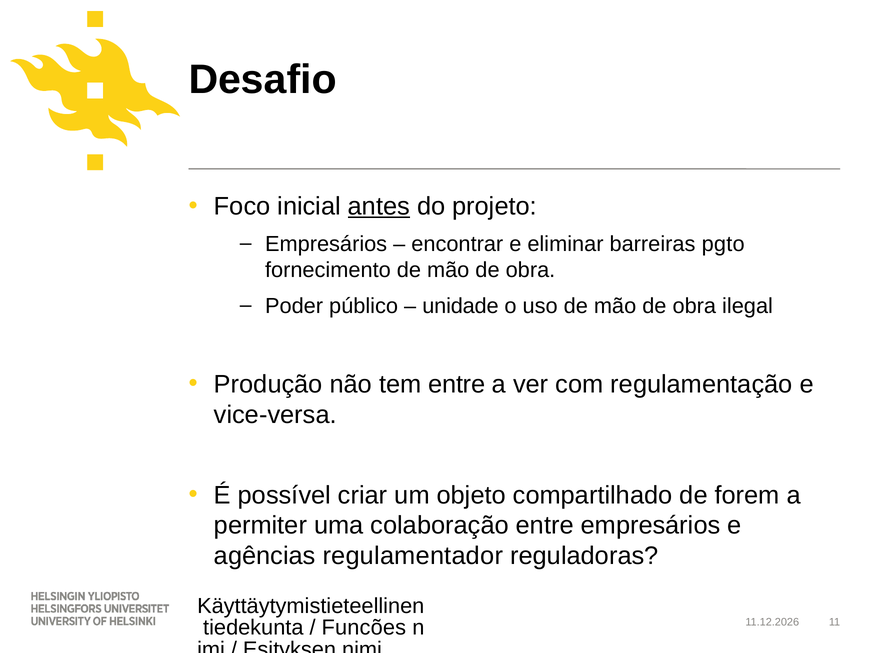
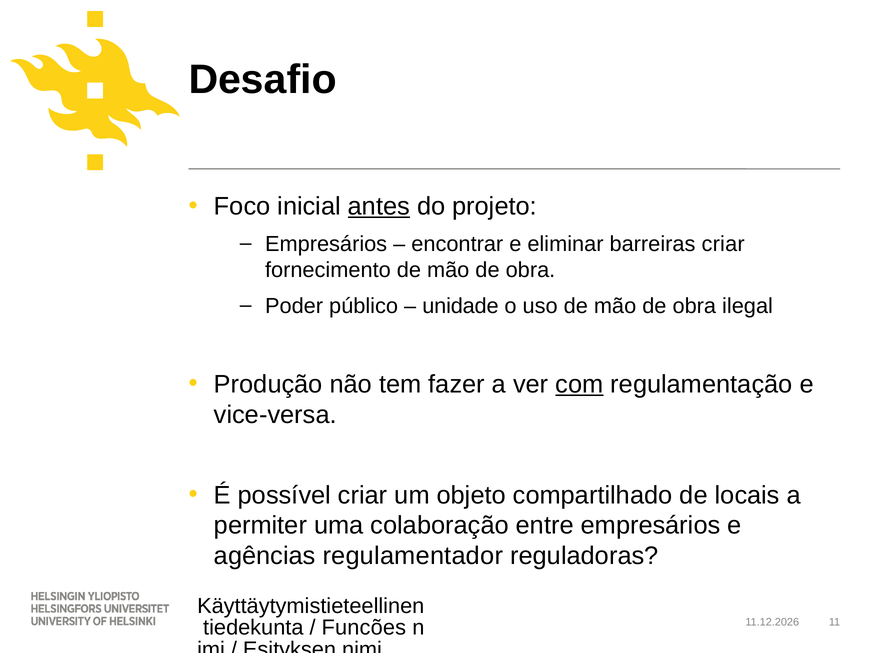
barreiras pgto: pgto -> criar
tem entre: entre -> fazer
com underline: none -> present
forem: forem -> locais
